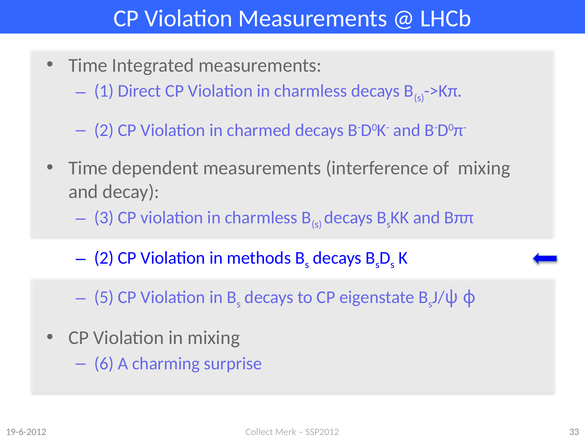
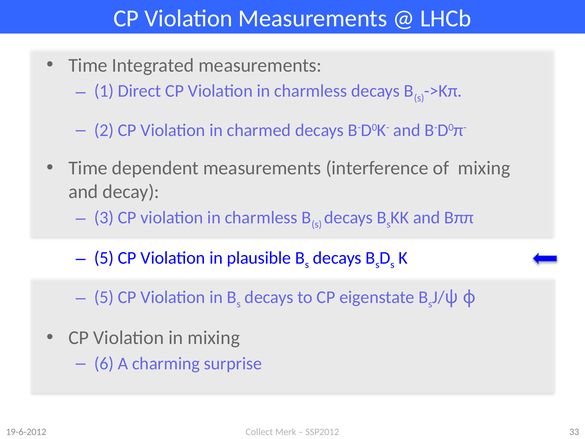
2 at (104, 258): 2 -> 5
methods: methods -> plausible
